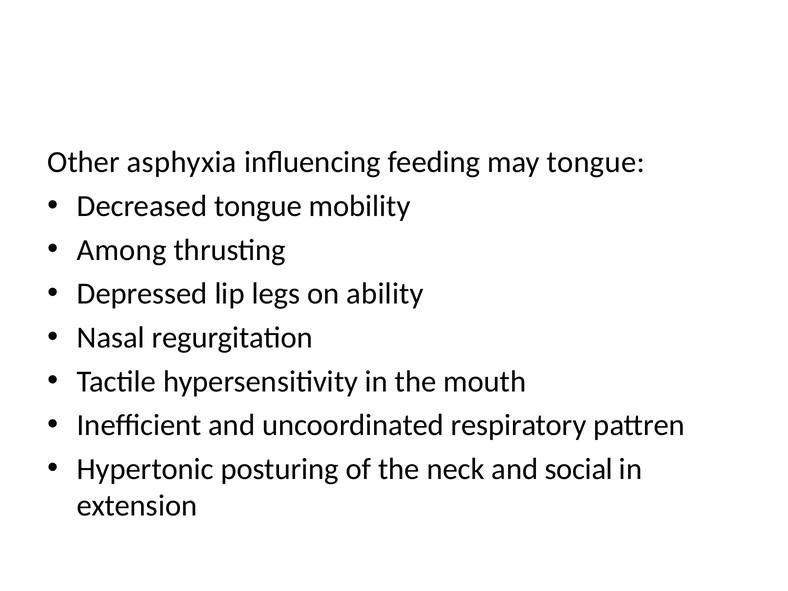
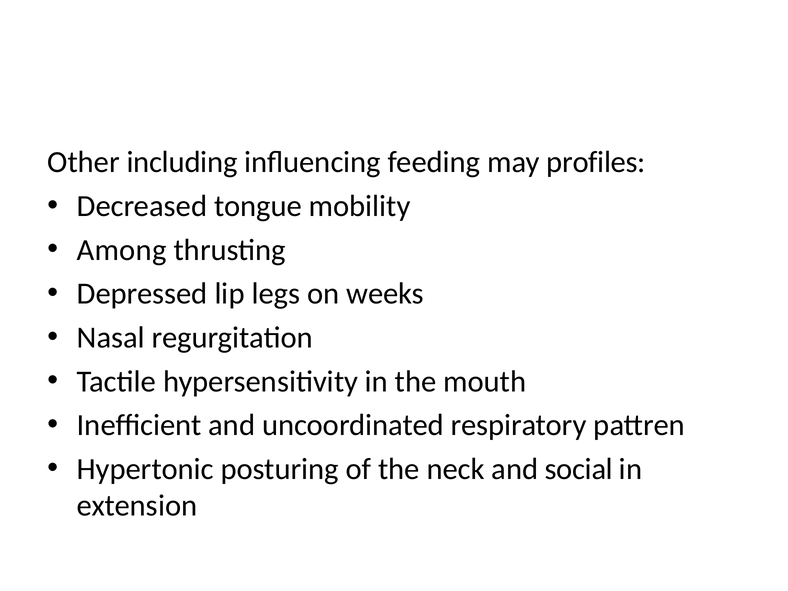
asphyxia: asphyxia -> including
may tongue: tongue -> profiles
ability: ability -> weeks
